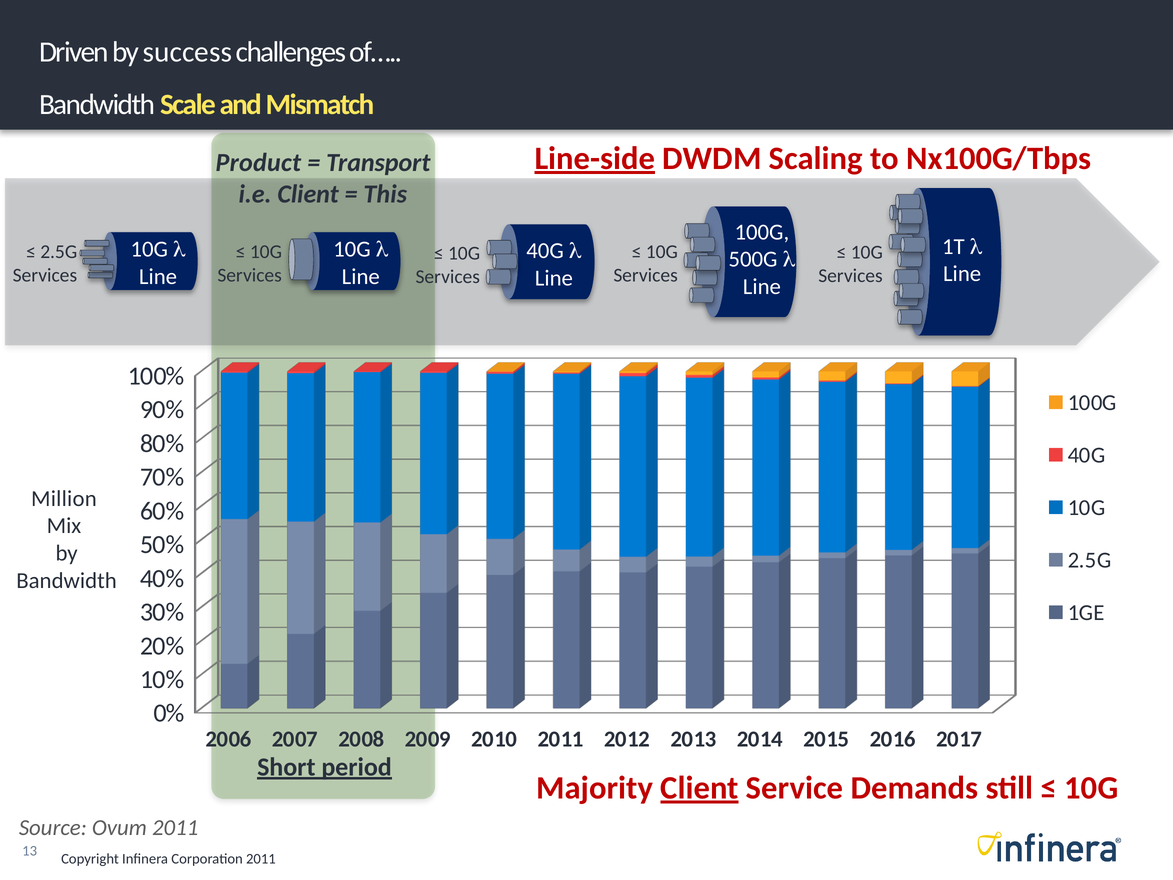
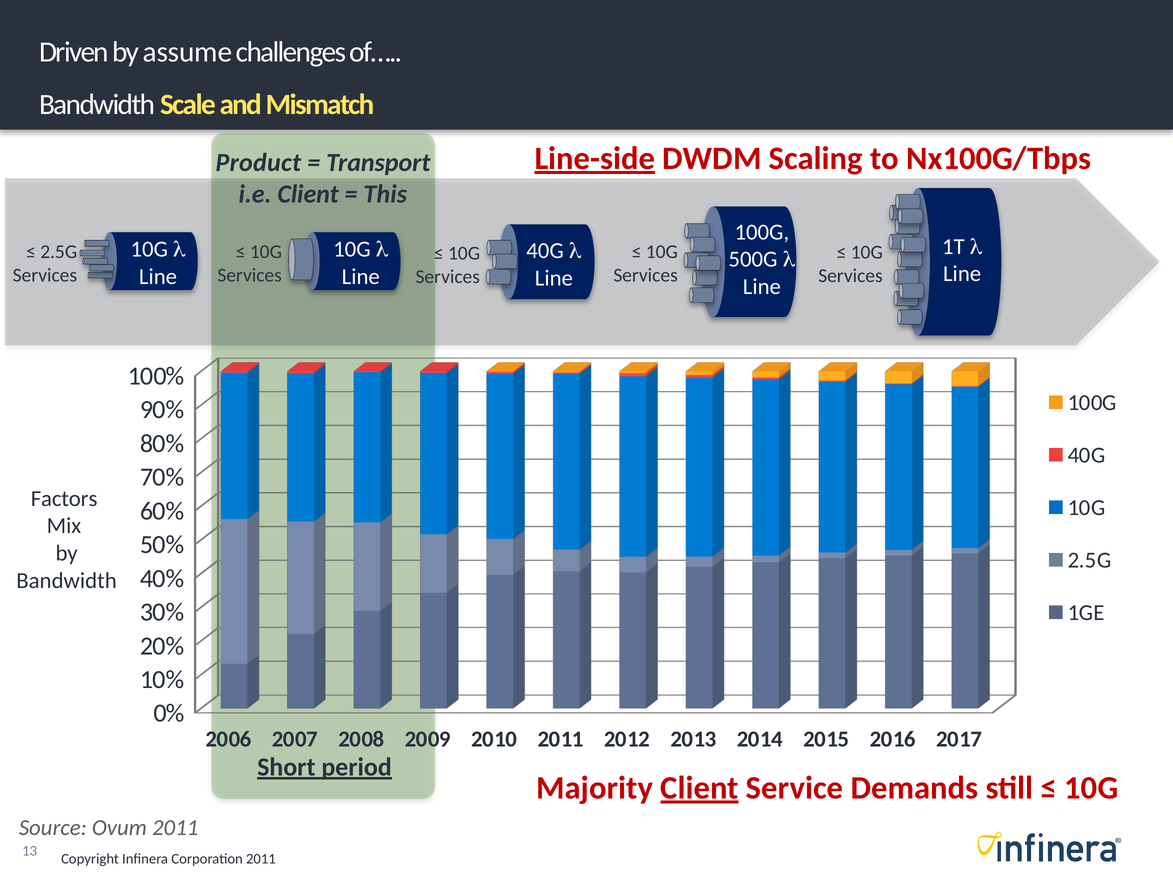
success: success -> assume
Million: Million -> Factors
